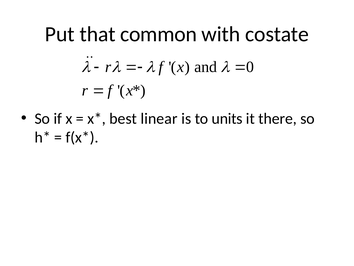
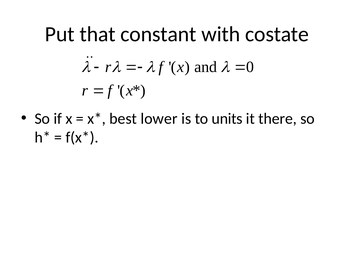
common: common -> constant
linear: linear -> lower
